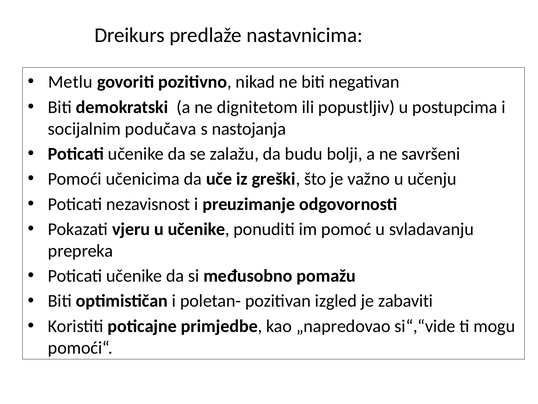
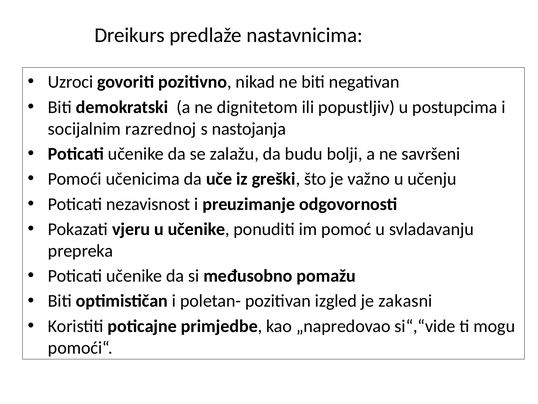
Metlu: Metlu -> Uzroci
podučava: podučava -> razrednoj
zabaviti: zabaviti -> zakasni
